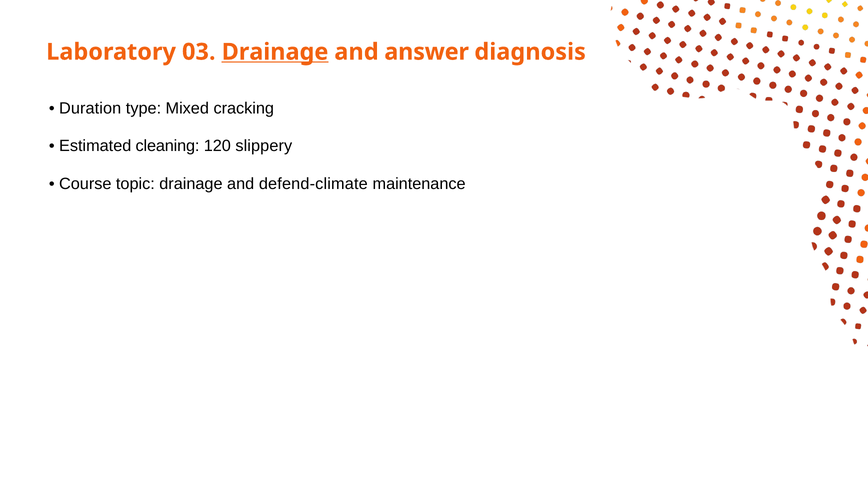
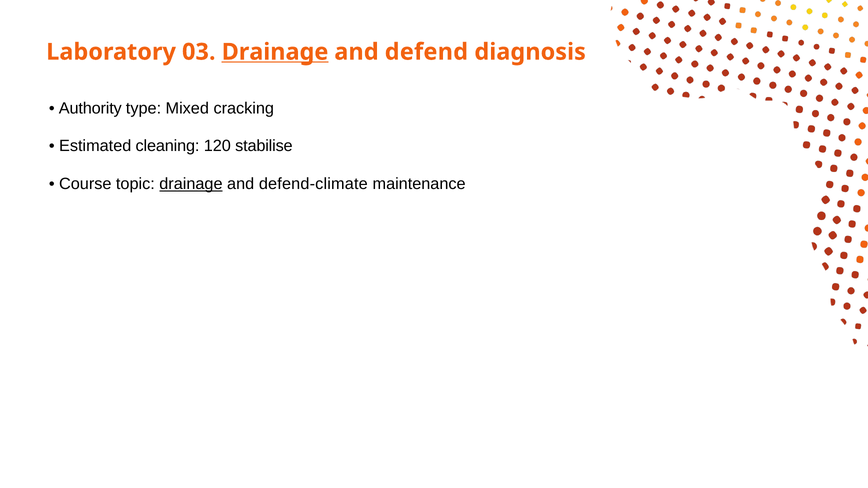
answer: answer -> defend
Duration: Duration -> Authority
slippery: slippery -> stabilise
drainage at (191, 184) underline: none -> present
